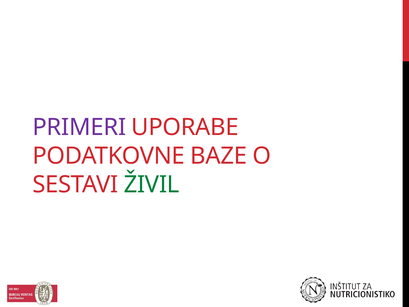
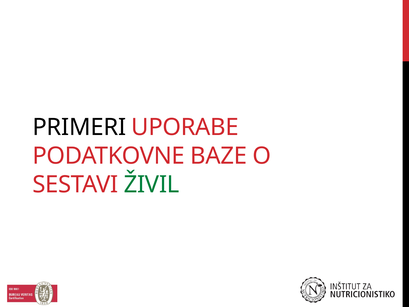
PRIMERI colour: purple -> black
